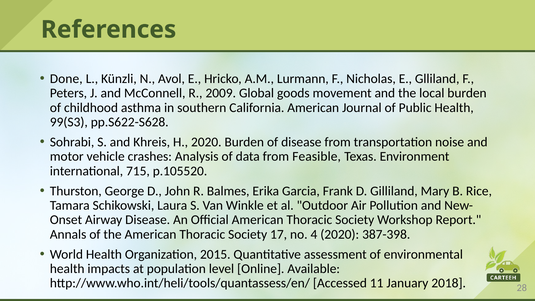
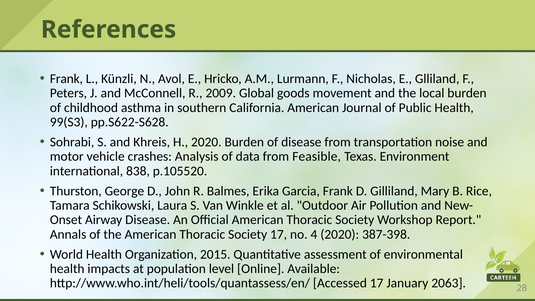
Done at (66, 79): Done -> Frank
715: 715 -> 838
Accessed 11: 11 -> 17
2018: 2018 -> 2063
